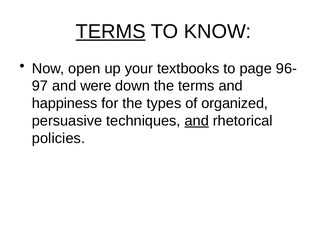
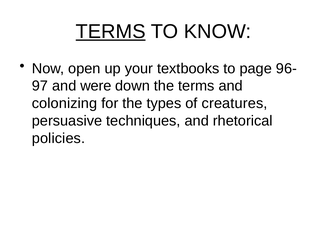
happiness: happiness -> colonizing
organized: organized -> creatures
and at (197, 121) underline: present -> none
